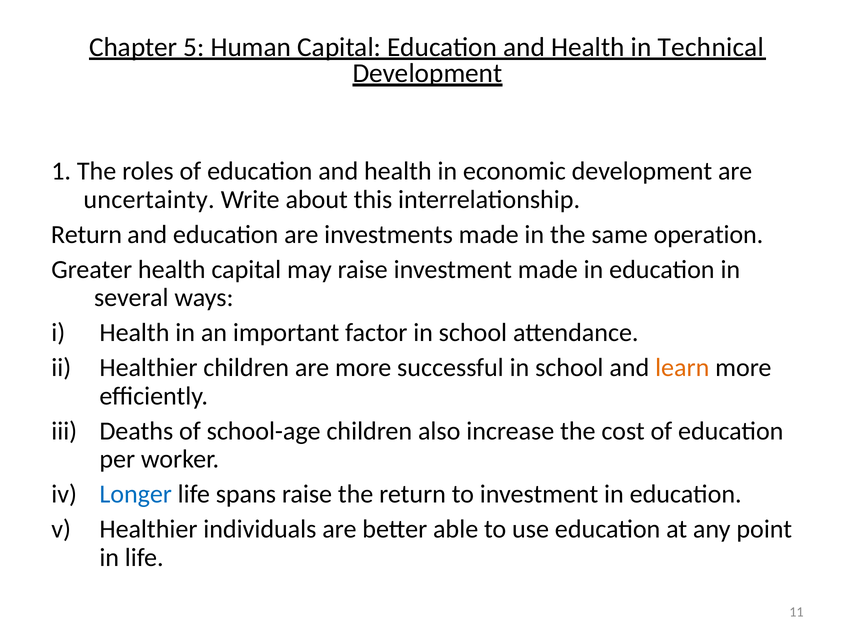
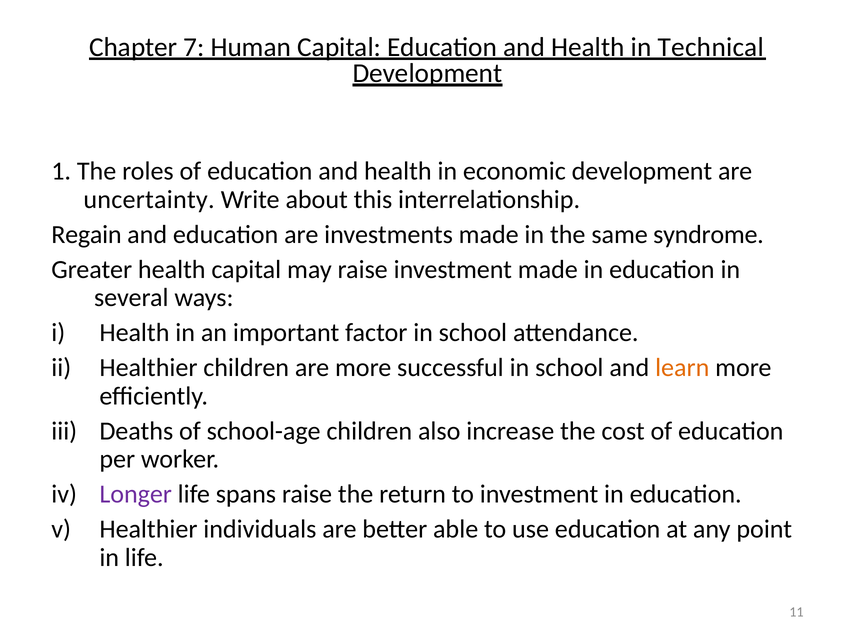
5: 5 -> 7
Return at (86, 235): Return -> Regain
operation: operation -> syndrome
Longer colour: blue -> purple
